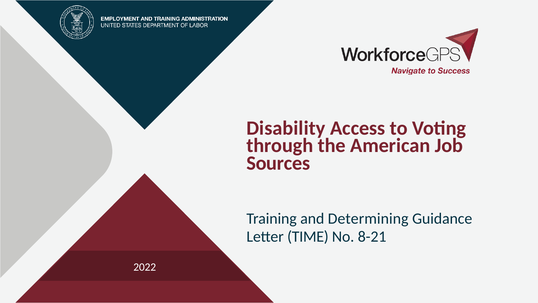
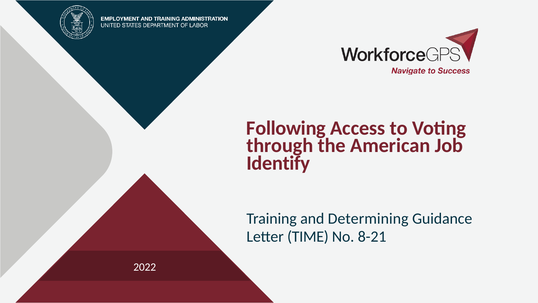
Disability: Disability -> Following
Sources: Sources -> Identify
